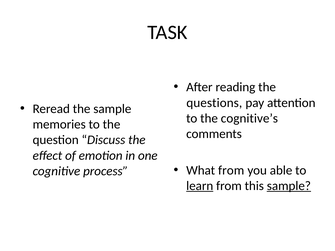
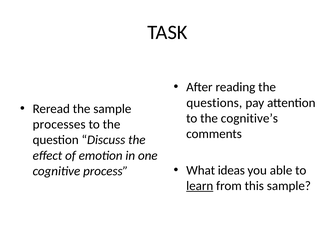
memories: memories -> processes
What from: from -> ideas
sample at (289, 186) underline: present -> none
